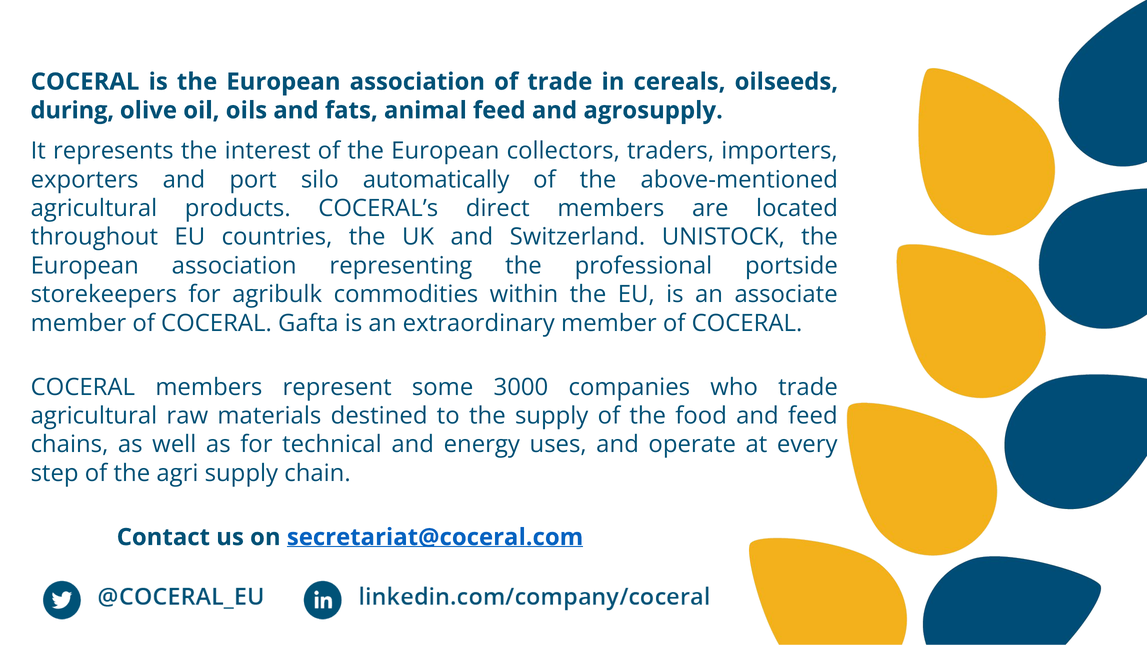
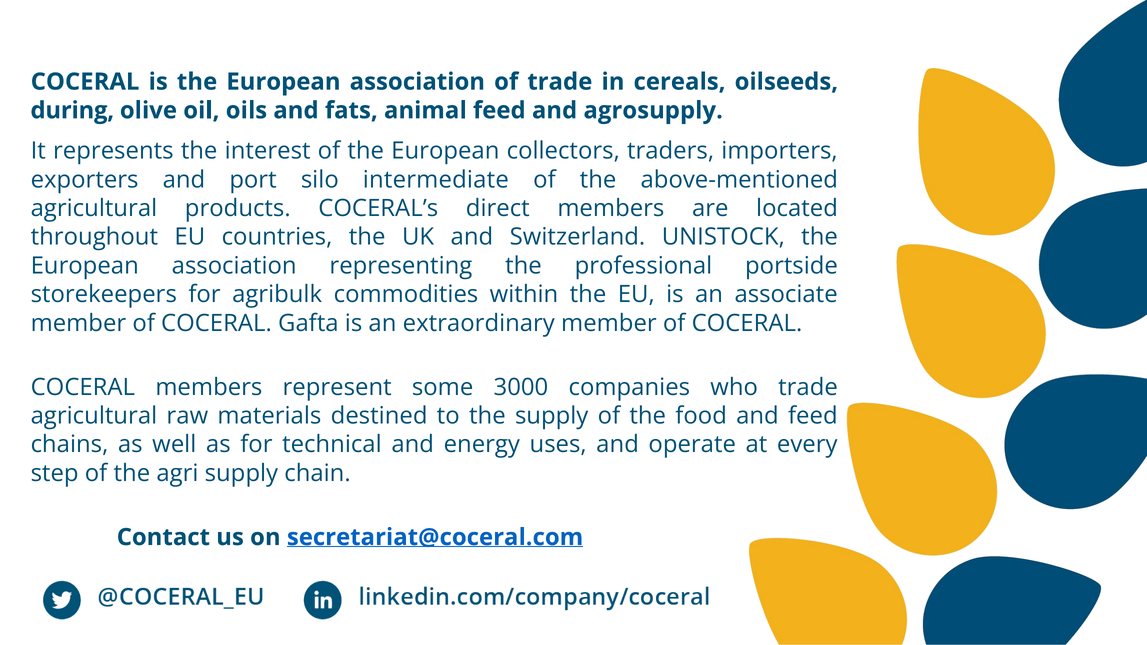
automatically: automatically -> intermediate
